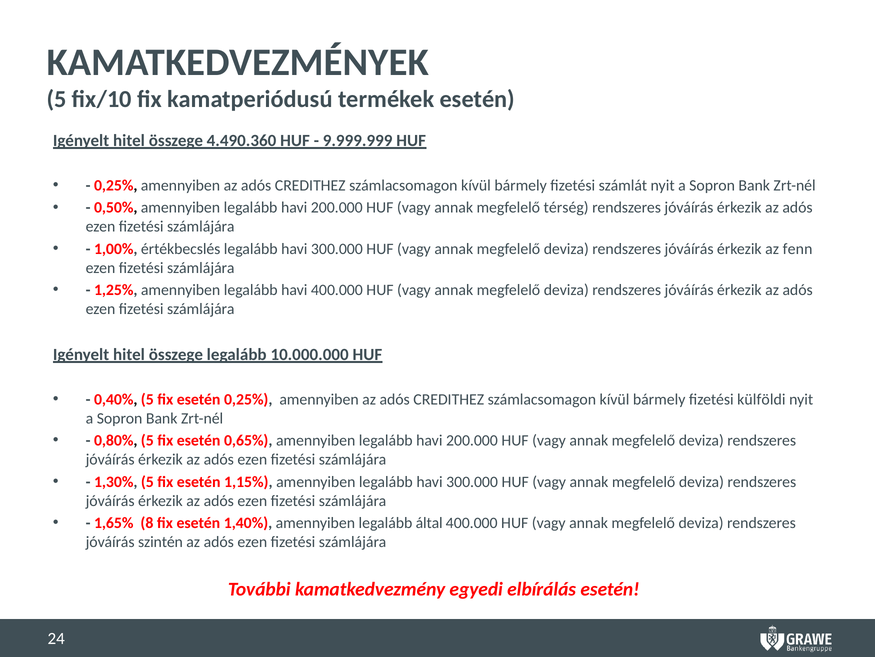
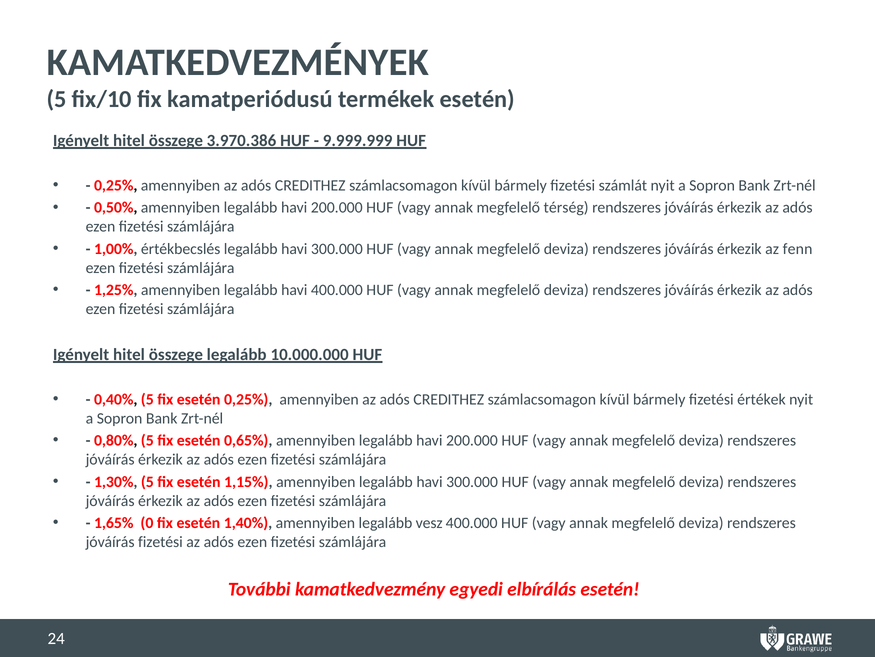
4.490.360: 4.490.360 -> 3.970.386
külföldi: külföldi -> értékek
8: 8 -> 0
által: által -> vesz
jóváírás szintén: szintén -> fizetési
